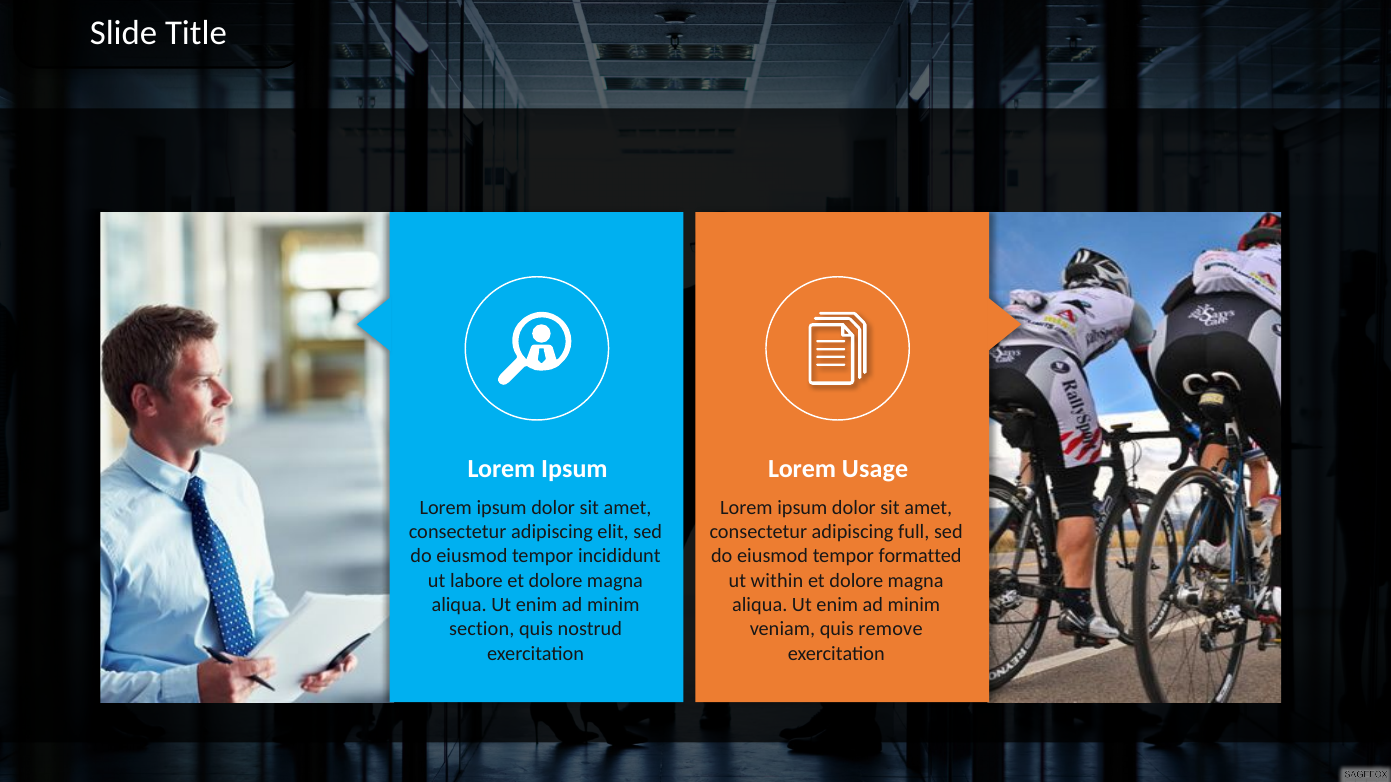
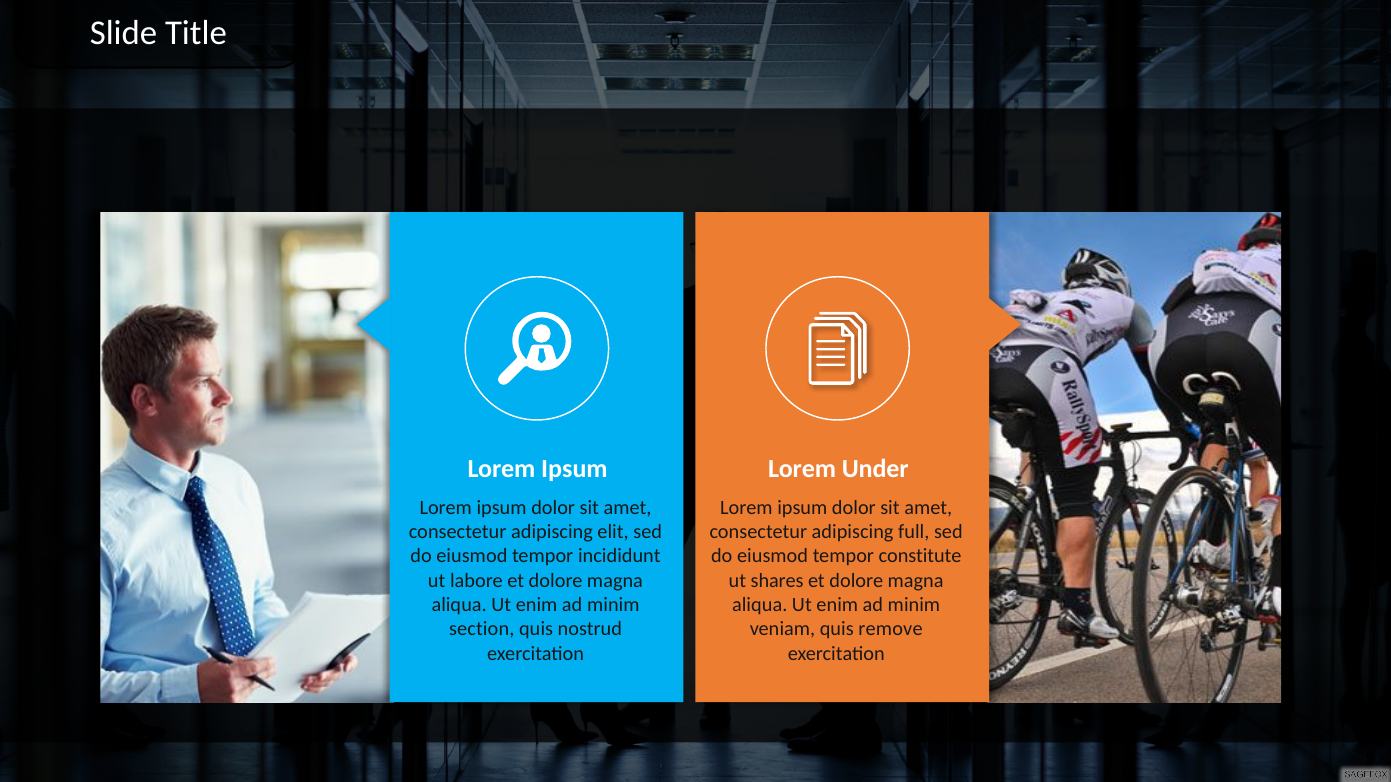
Usage: Usage -> Under
formatted: formatted -> constitute
within: within -> shares
